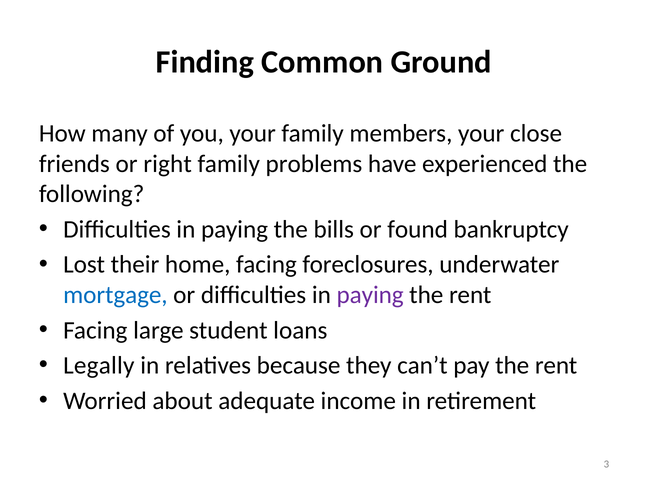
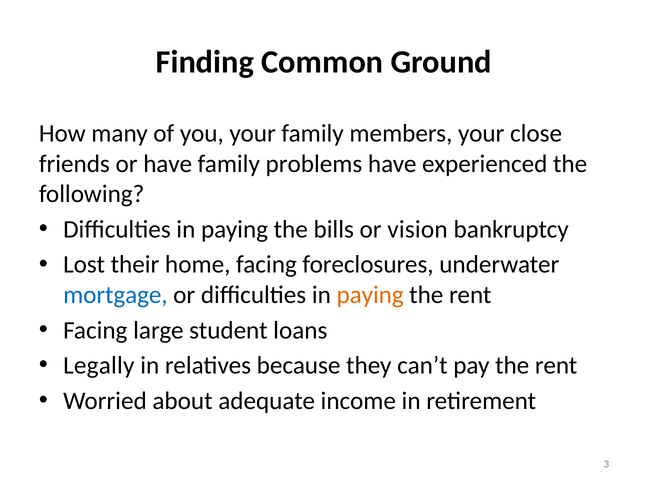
or right: right -> have
found: found -> vision
paying at (370, 295) colour: purple -> orange
